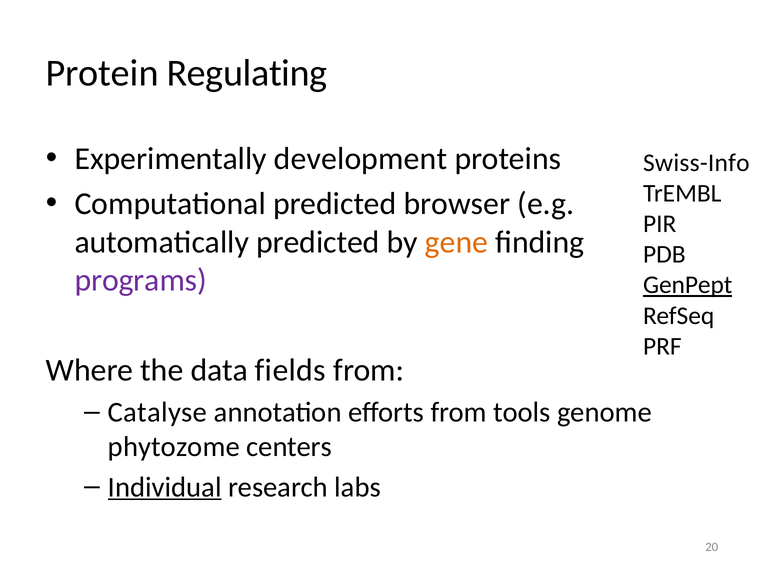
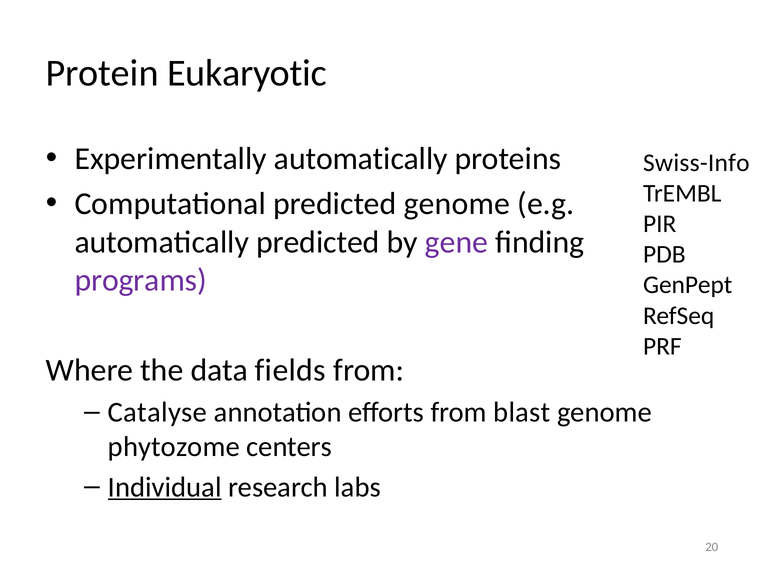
Regulating: Regulating -> Eukaryotic
Experimentally development: development -> automatically
predicted browser: browser -> genome
gene colour: orange -> purple
GenPept underline: present -> none
tools: tools -> blast
